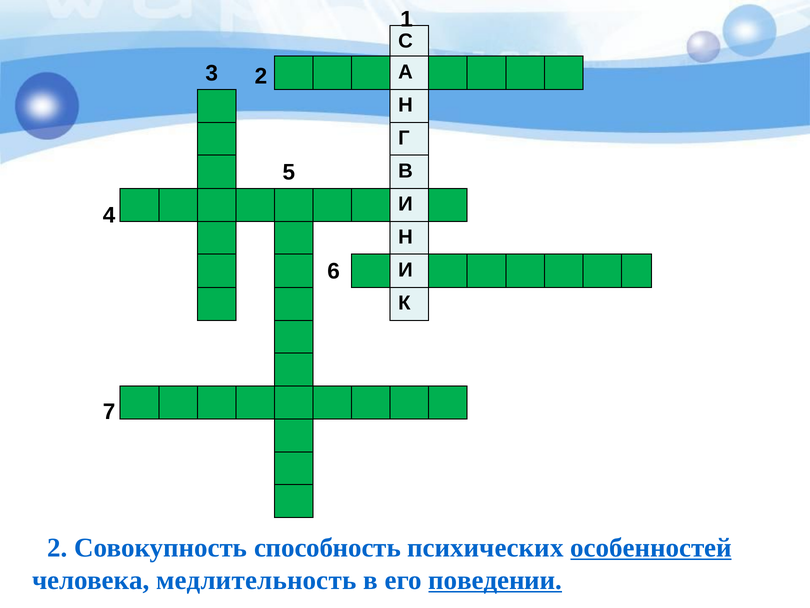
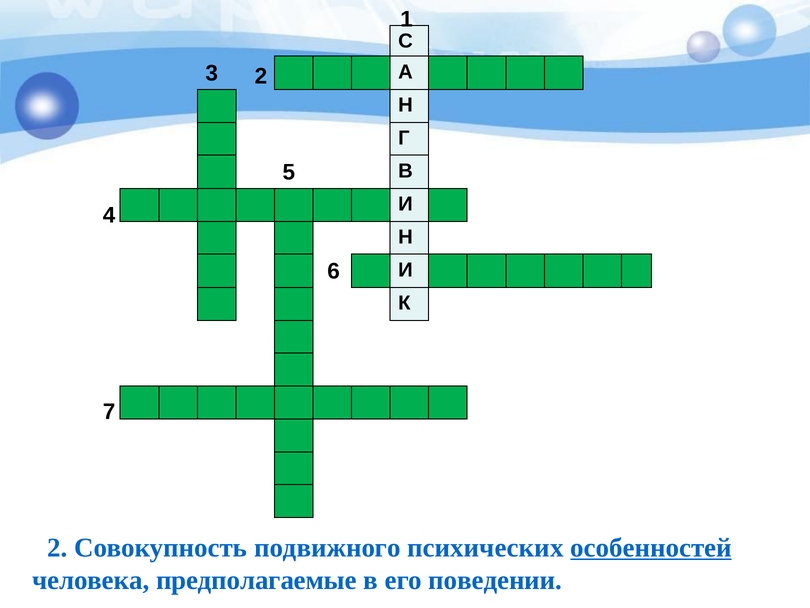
способность: способность -> подвижного
медлительность: медлительность -> предполагаемые
поведении underline: present -> none
